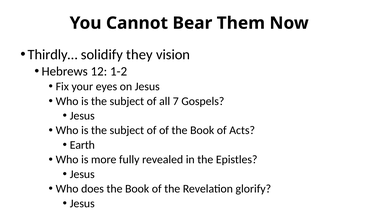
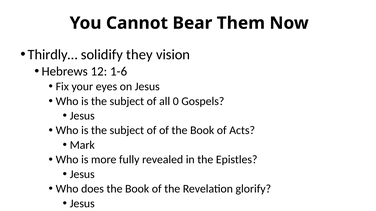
1-2: 1-2 -> 1-6
7: 7 -> 0
Earth: Earth -> Mark
